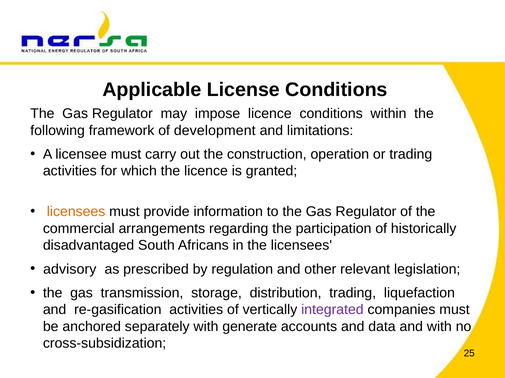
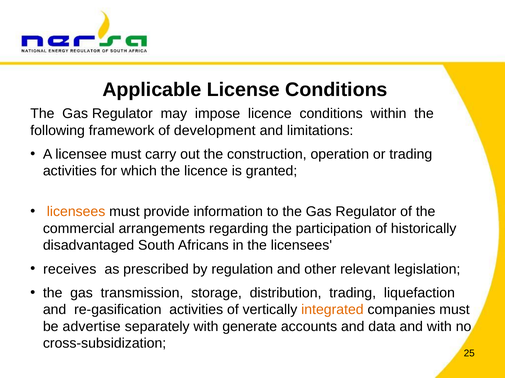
advisory: advisory -> receives
integrated colour: purple -> orange
anchored: anchored -> advertise
